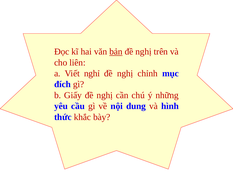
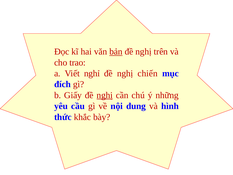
liên: liên -> trao
chỉnh: chỉnh -> chiến
nghị at (105, 95) underline: none -> present
